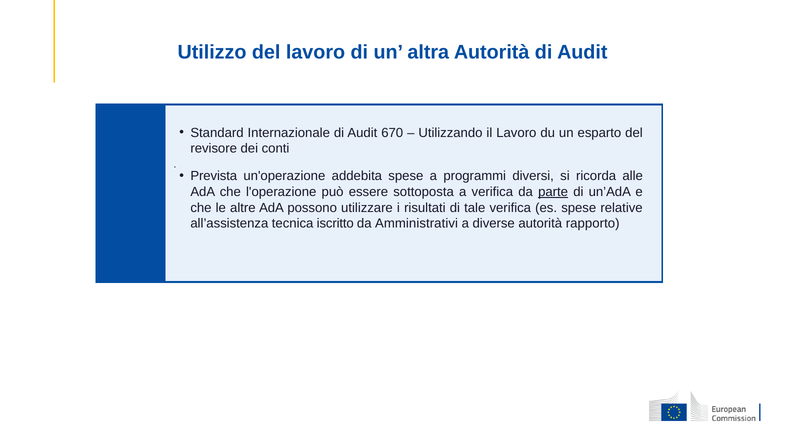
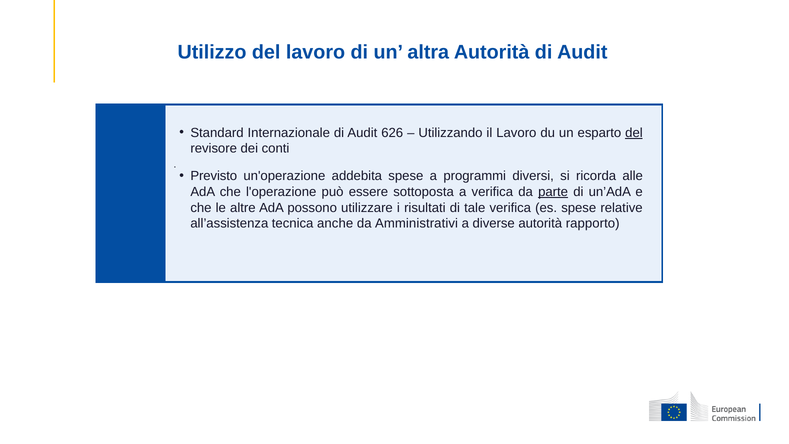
670: 670 -> 626
del at (634, 133) underline: none -> present
Prevista: Prevista -> Previsto
iscritto: iscritto -> anche
